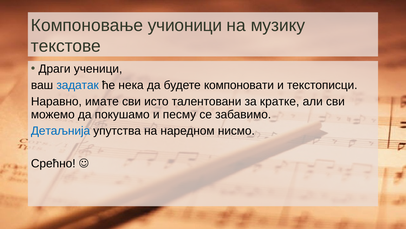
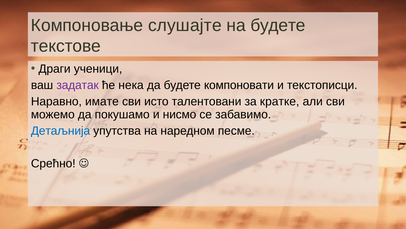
учионици: учионици -> слушајте
на музику: музику -> будете
задатак colour: blue -> purple
песму: песму -> нисмо
нисмо: нисмо -> песме
